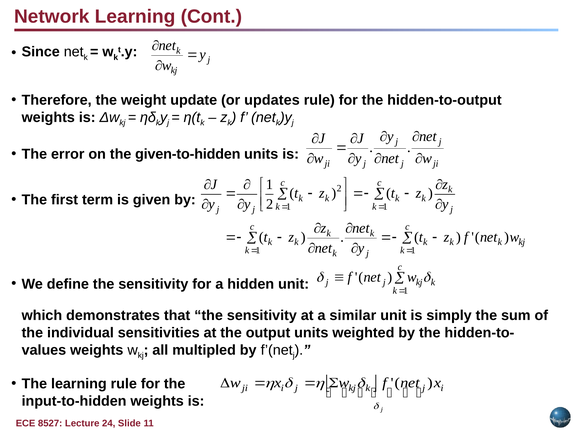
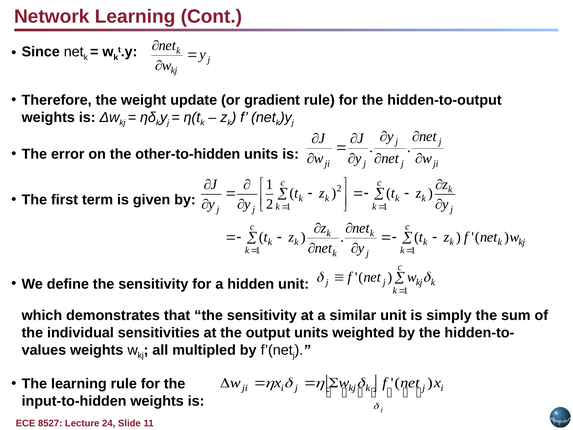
updates: updates -> gradient
given-to-hidden: given-to-hidden -> other-to-hidden
